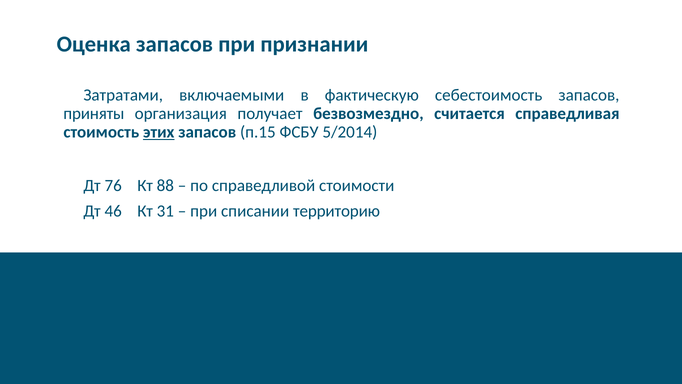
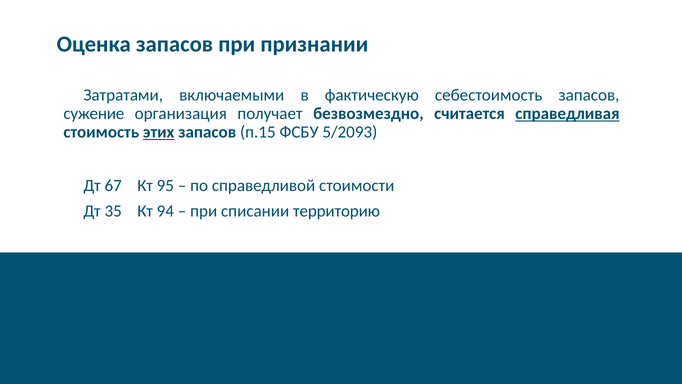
приняты: приняты -> сужение
справедливая underline: none -> present
5/2014: 5/2014 -> 5/2093
76: 76 -> 67
88: 88 -> 95
46: 46 -> 35
31: 31 -> 94
